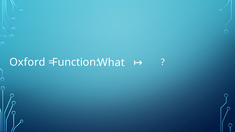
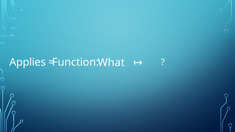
Oxford: Oxford -> Applies
